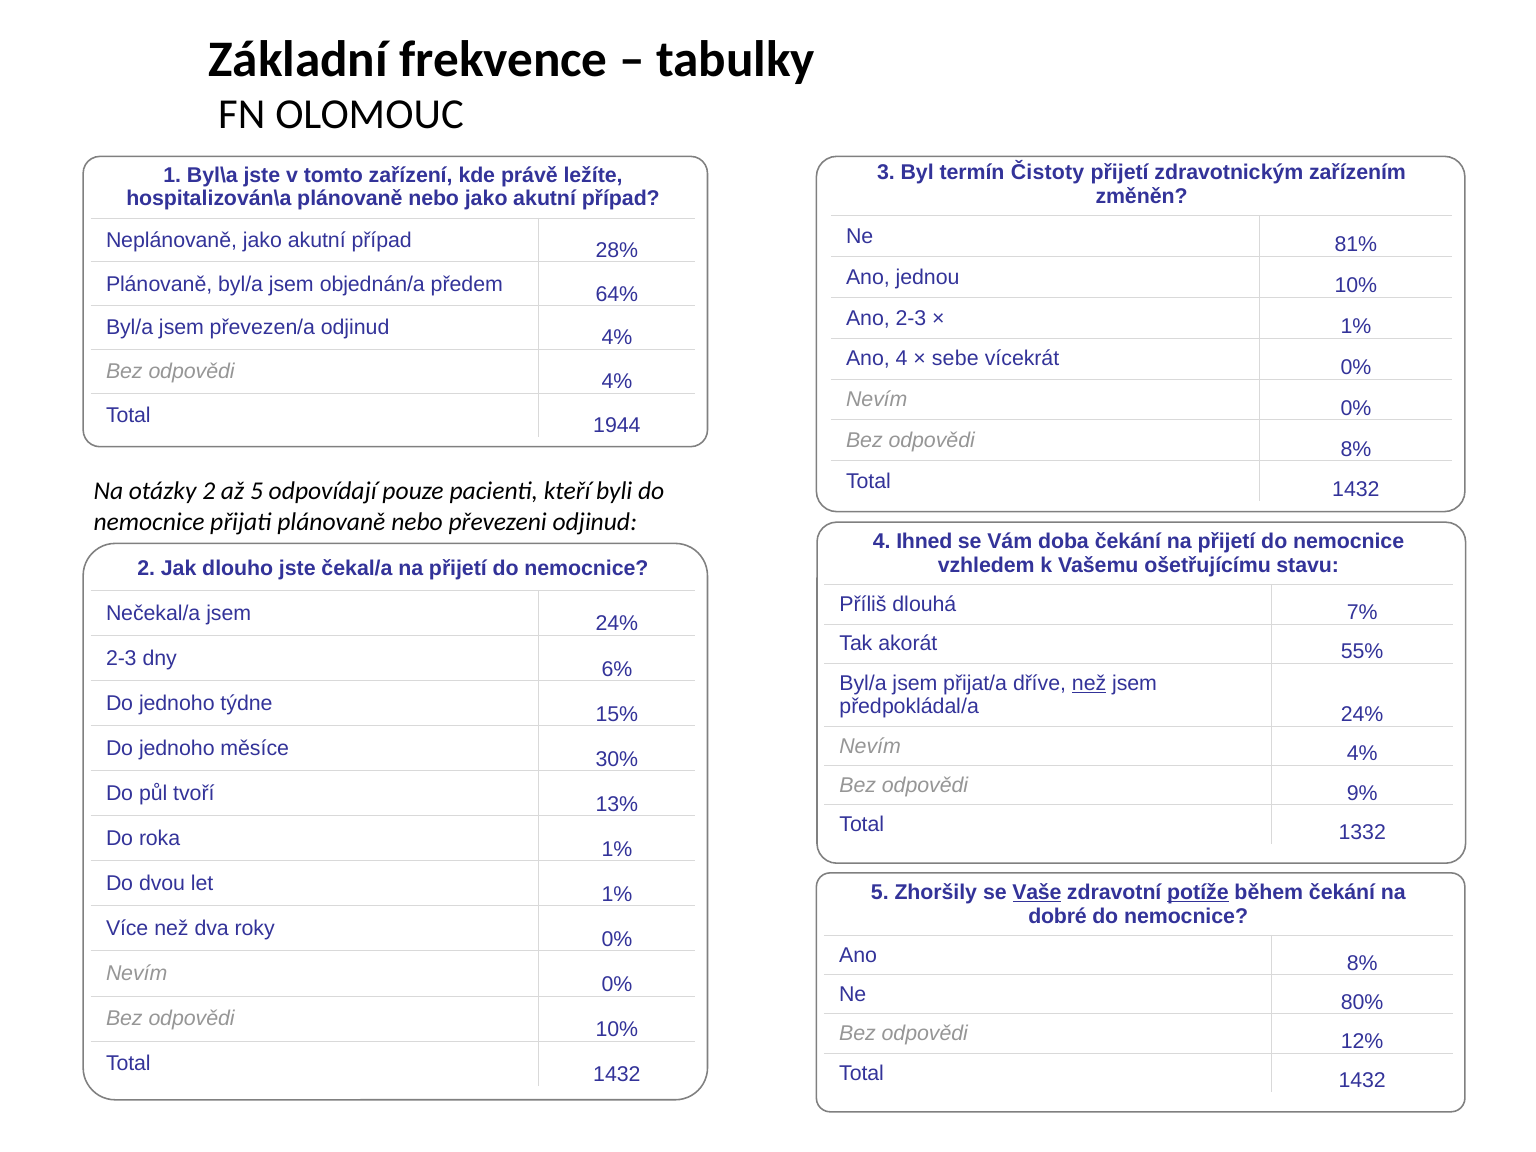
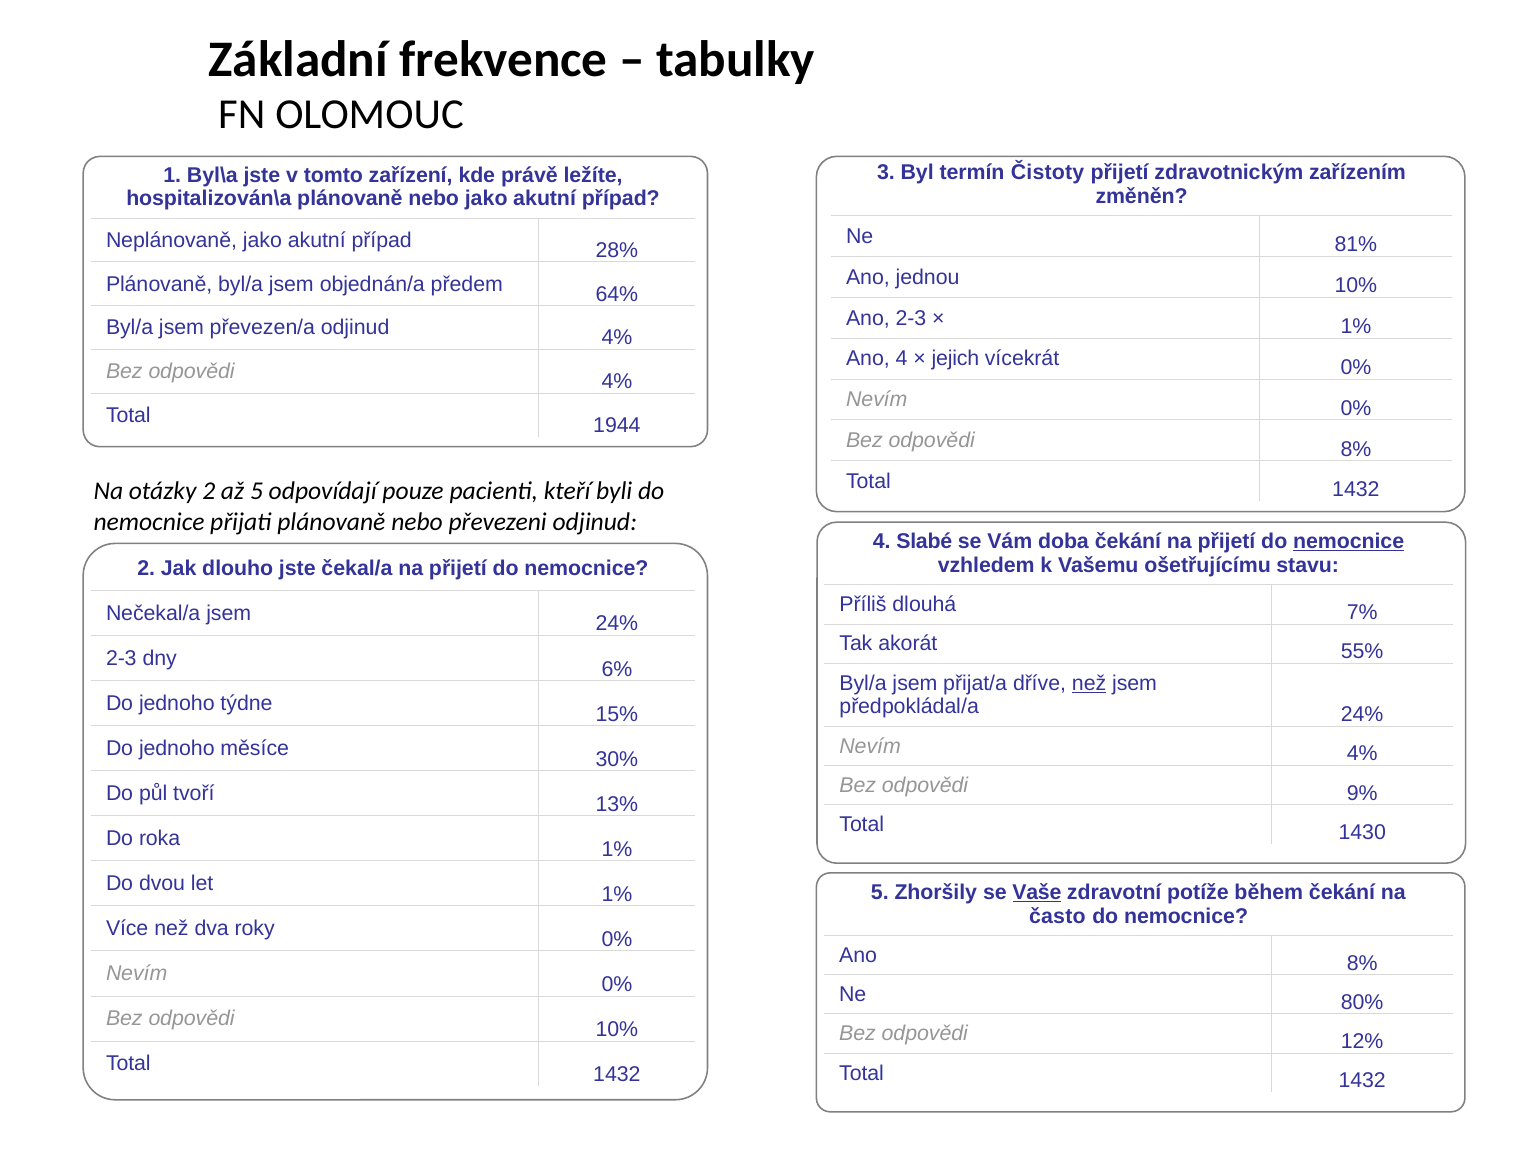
sebe: sebe -> jejich
Ihned: Ihned -> Slabé
nemocnice at (1349, 542) underline: none -> present
1332: 1332 -> 1430
potíže underline: present -> none
dobré: dobré -> často
